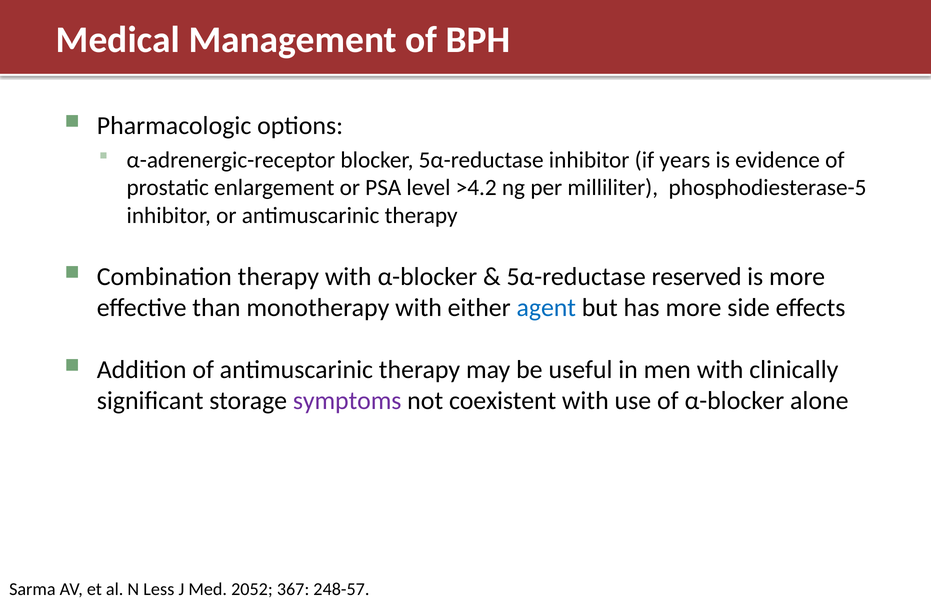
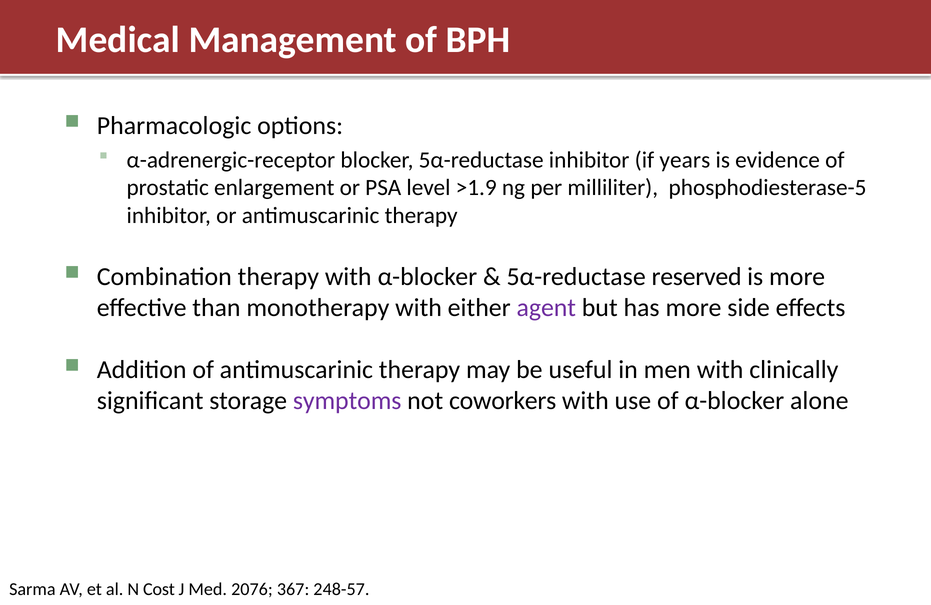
>4.2: >4.2 -> >1.9
agent colour: blue -> purple
coexistent: coexistent -> coworkers
Less: Less -> Cost
2052: 2052 -> 2076
